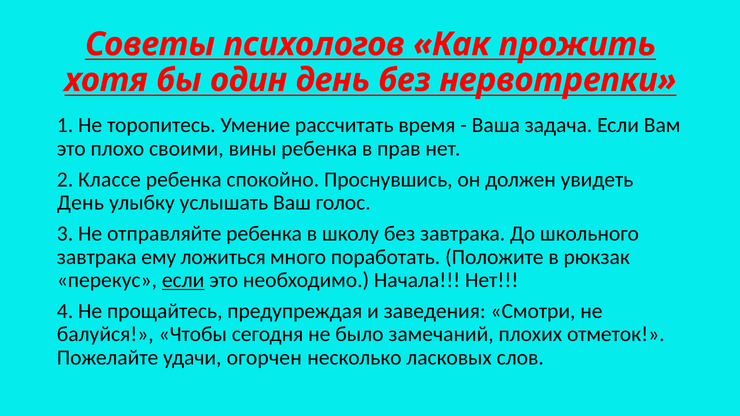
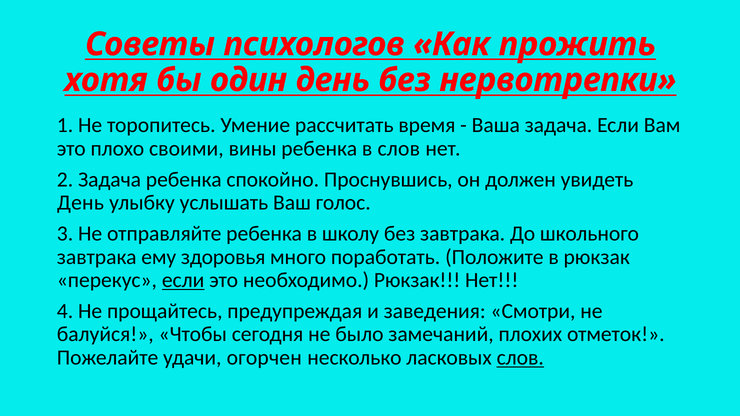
в прав: прав -> слов
2 Классе: Классе -> Задача
ложиться: ложиться -> здоровья
необходимо Начала: Начала -> Рюкзак
слов at (520, 358) underline: none -> present
